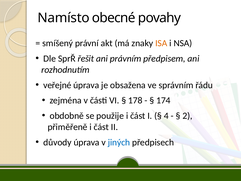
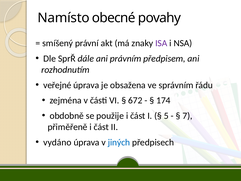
ISA colour: orange -> purple
řešit: řešit -> dále
178: 178 -> 672
4: 4 -> 5
2: 2 -> 7
důvody: důvody -> vydáno
